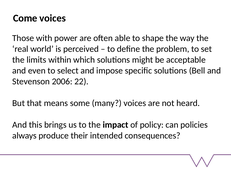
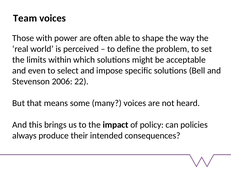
Come: Come -> Team
